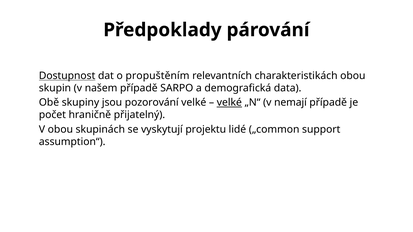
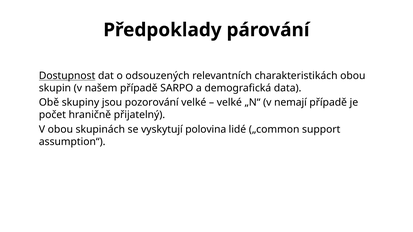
propuštěním: propuštěním -> odsouzených
velké at (229, 103) underline: present -> none
projektu: projektu -> polovina
